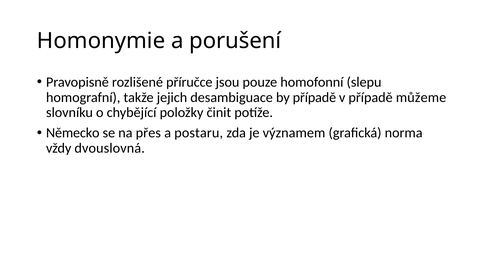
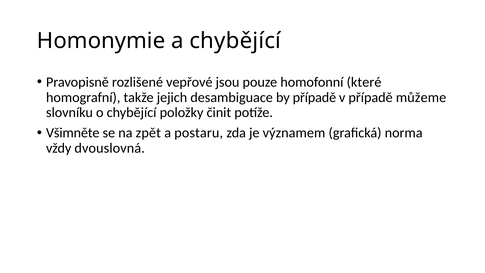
a porušení: porušení -> chybějící
příručce: příručce -> vepřové
slepu: slepu -> které
Německo: Německo -> Všimněte
přes: přes -> zpět
